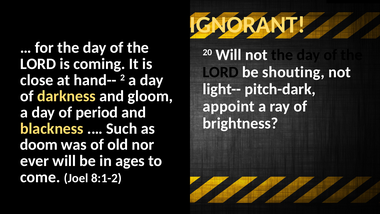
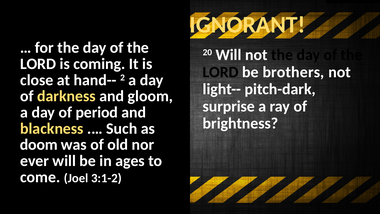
shouting: shouting -> brothers
appoint: appoint -> surprise
8:1-2: 8:1-2 -> 3:1-2
